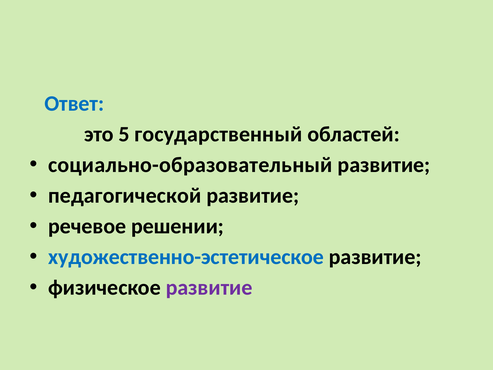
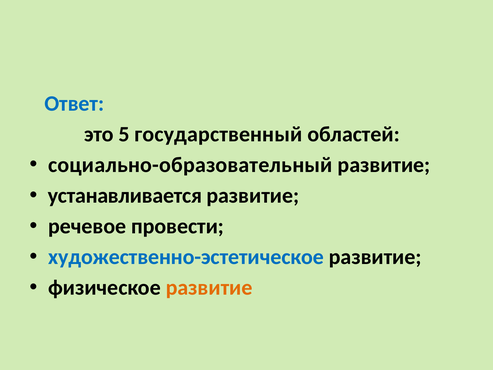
педагогической: педагогической -> устанавливается
решении: решении -> провести
развитие at (209, 288) colour: purple -> orange
